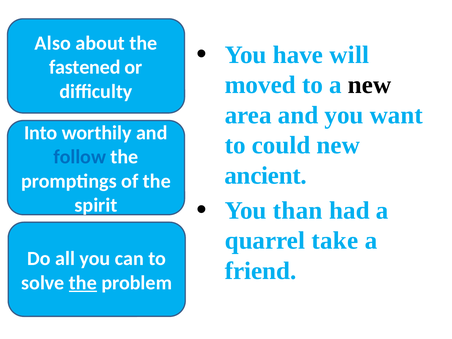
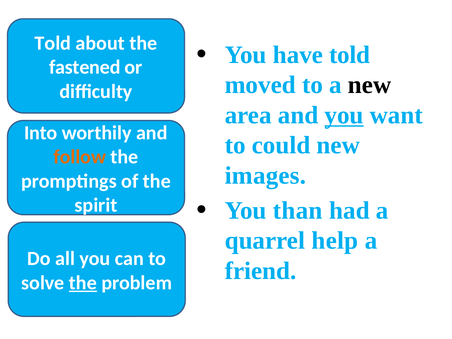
Also at (53, 43): Also -> Told
have will: will -> told
you at (344, 115) underline: none -> present
follow colour: blue -> orange
ancient: ancient -> images
take: take -> help
